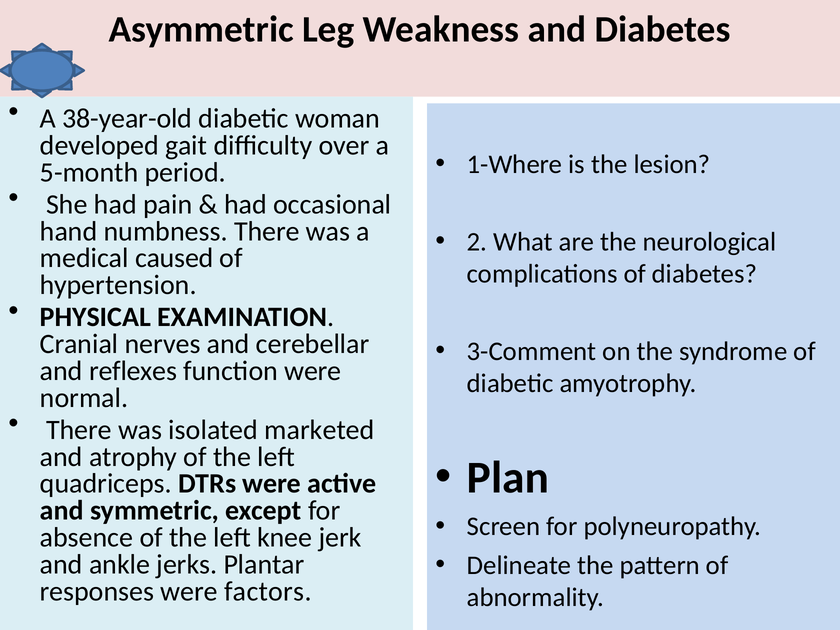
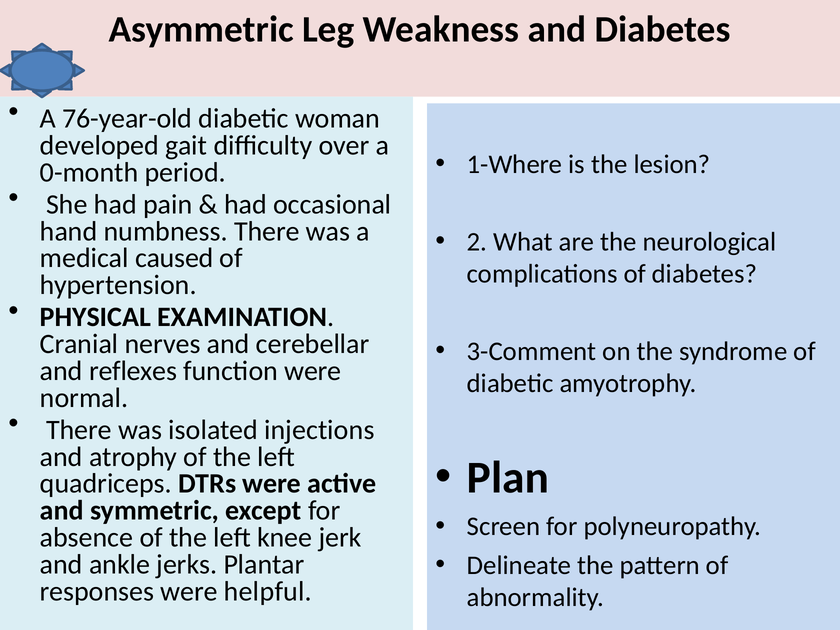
38-year-old: 38-year-old -> 76-year-old
5-month: 5-month -> 0-month
marketed: marketed -> injections
factors: factors -> helpful
